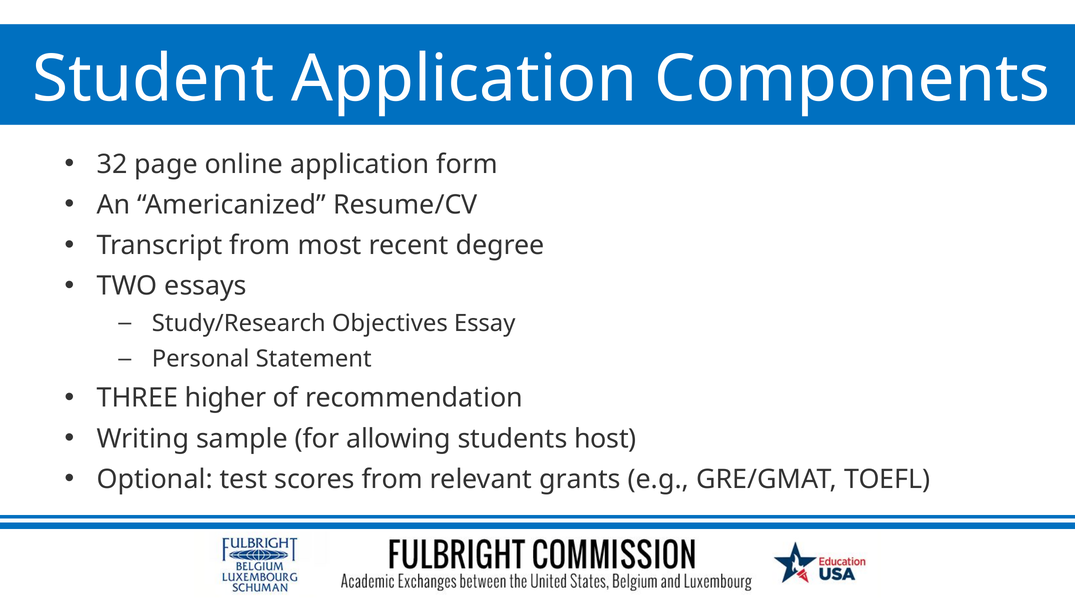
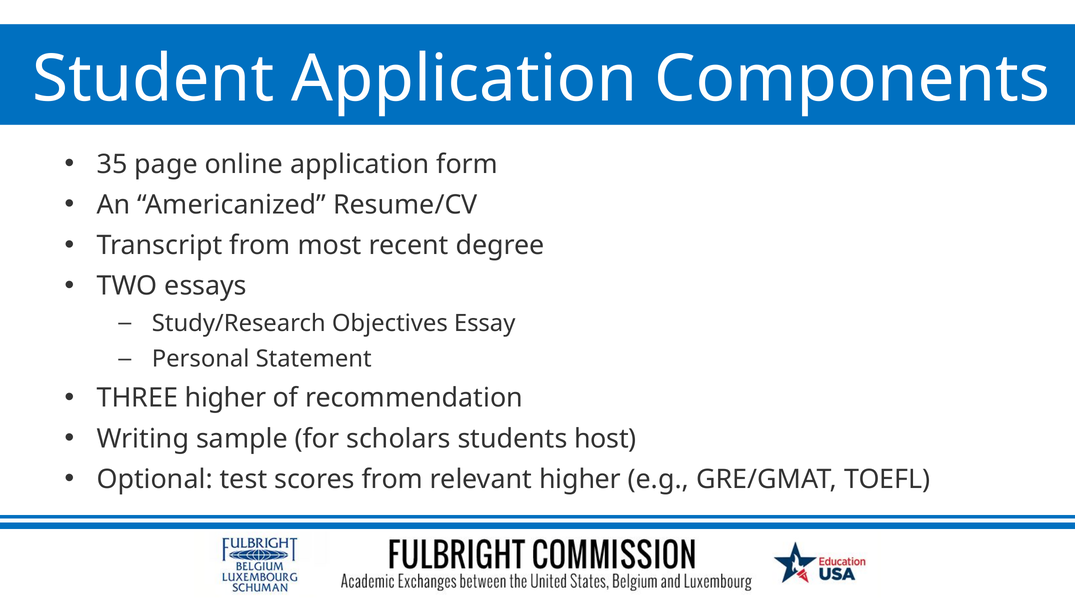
32: 32 -> 35
allowing: allowing -> scholars
relevant grants: grants -> higher
